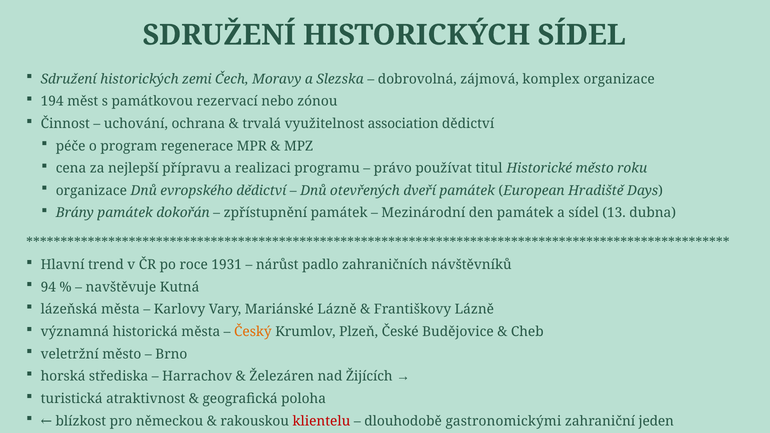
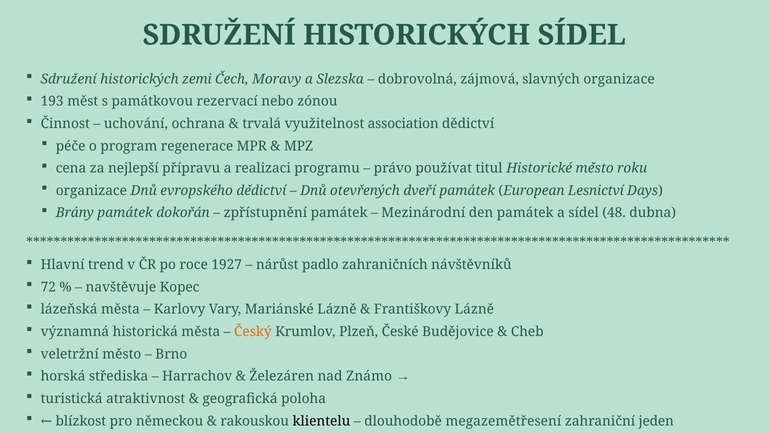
komplex: komplex -> slavných
194: 194 -> 193
Hradiště: Hradiště -> Lesnictví
13: 13 -> 48
1931: 1931 -> 1927
94: 94 -> 72
Kutná: Kutná -> Kopec
Žijících: Žijících -> Známo
klientelu colour: red -> black
gastronomickými: gastronomickými -> megazemětřesení
